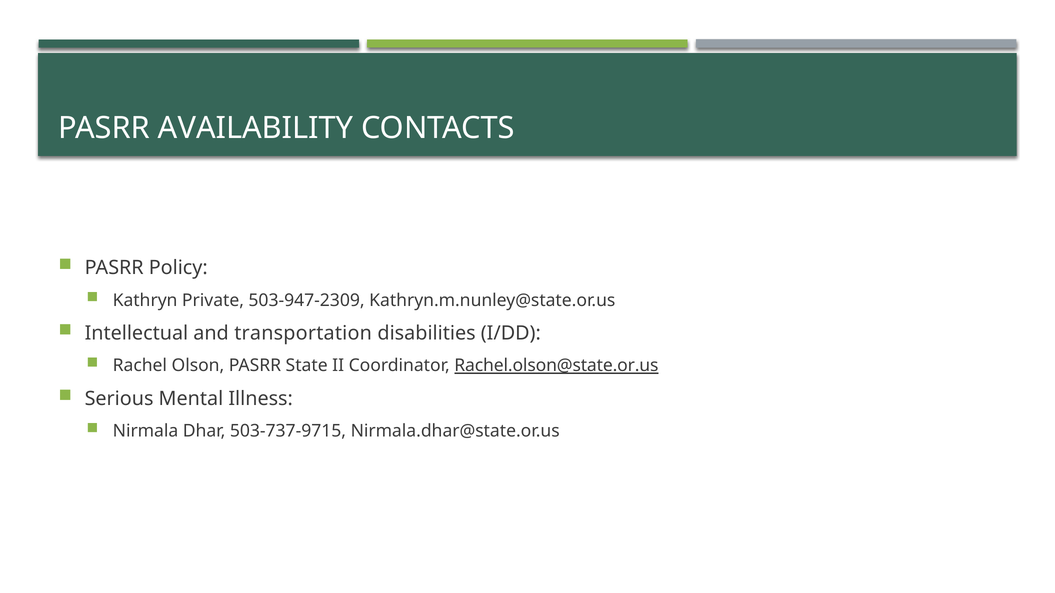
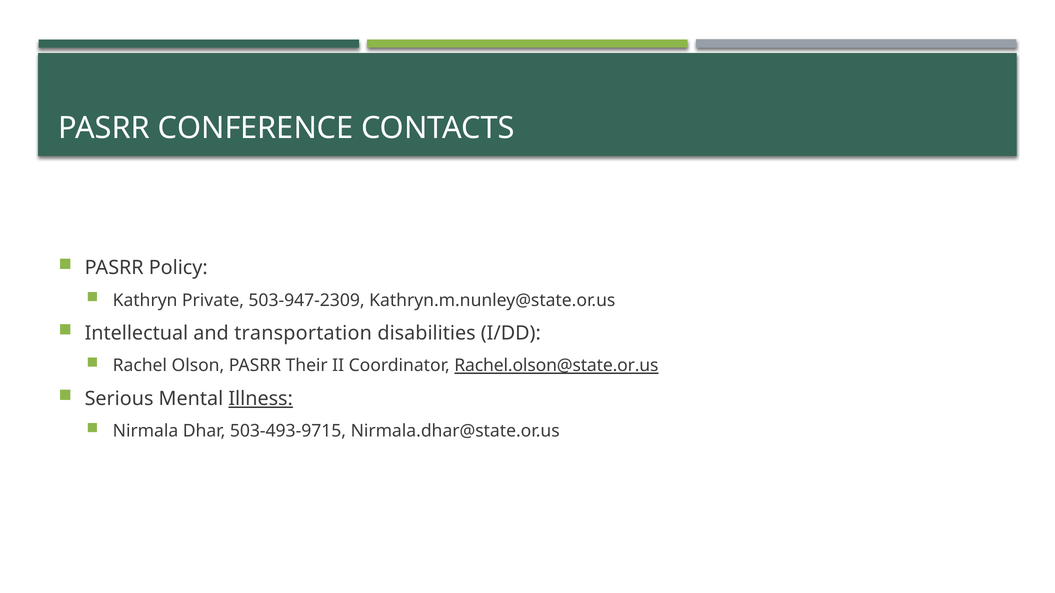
AVAILABILITY: AVAILABILITY -> CONFERENCE
State: State -> Their
Illness underline: none -> present
503-737-9715: 503-737-9715 -> 503-493-9715
